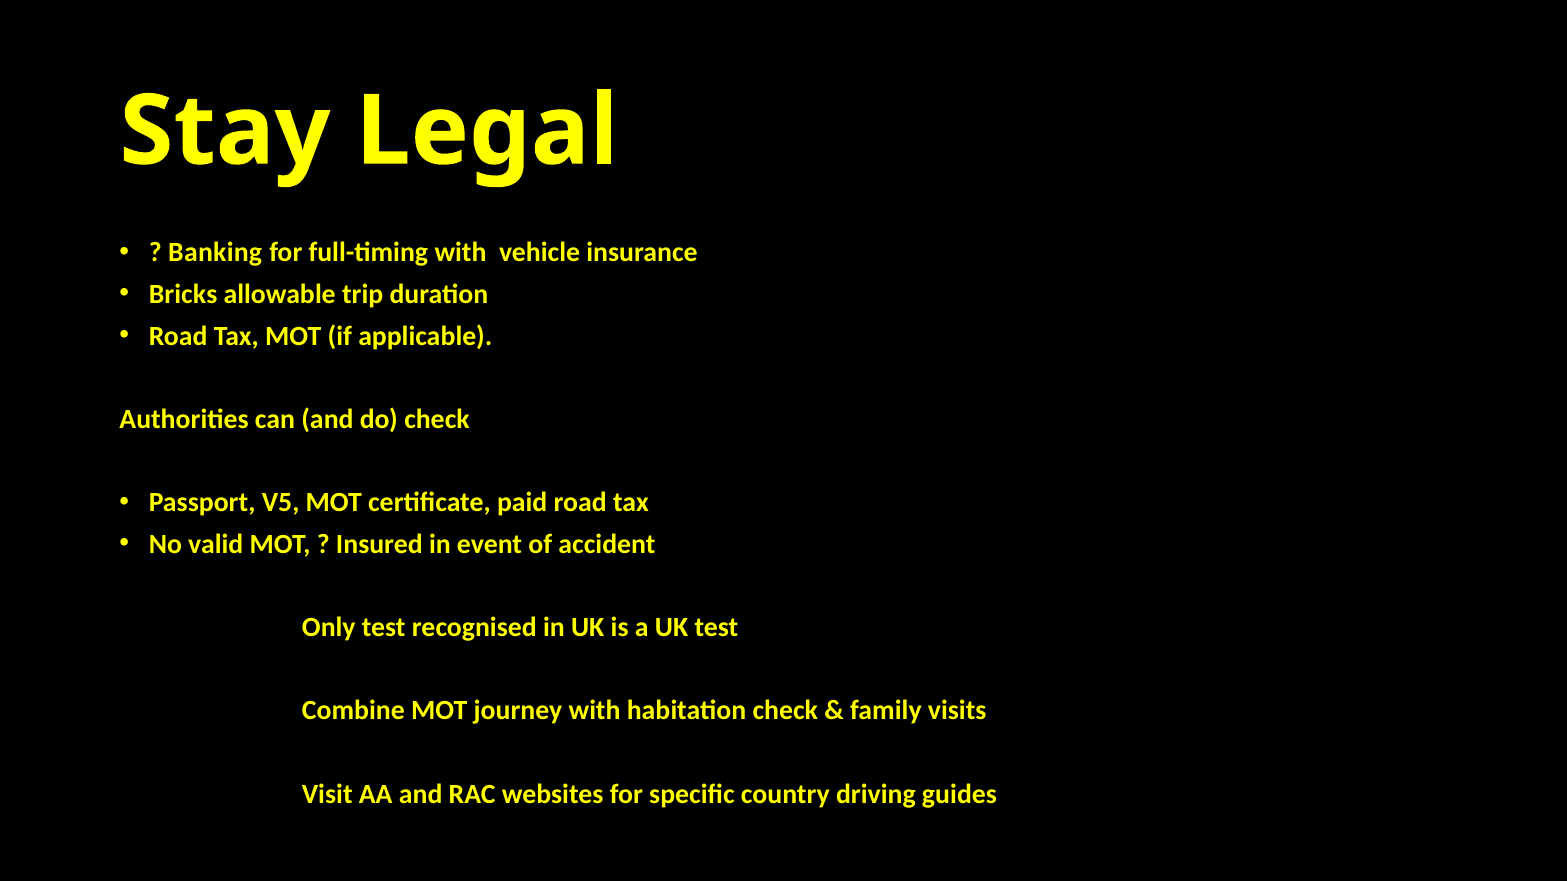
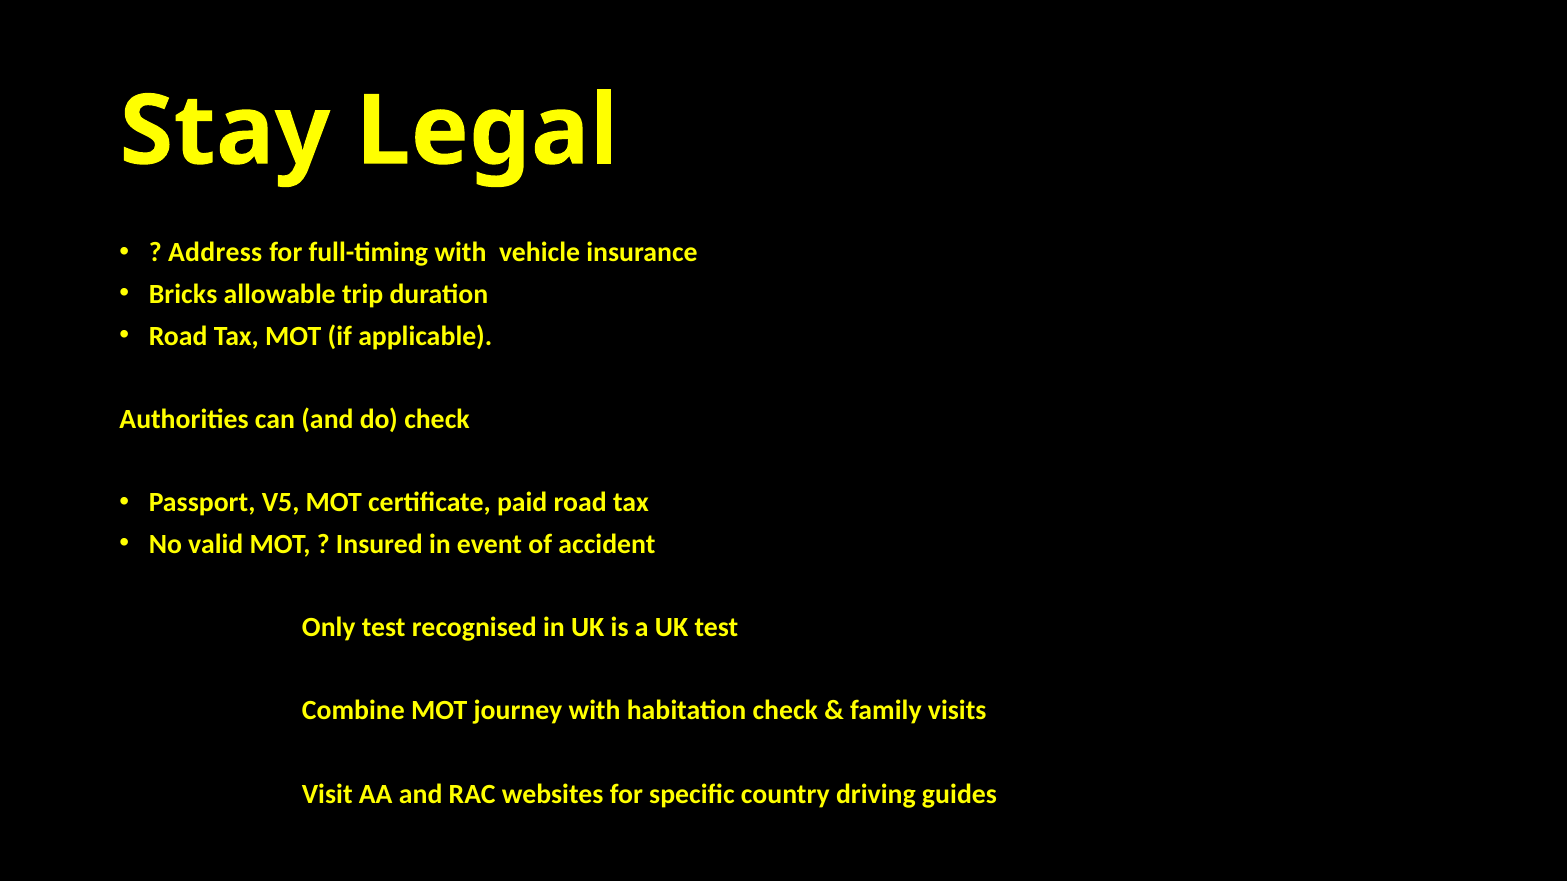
Banking: Banking -> Address
